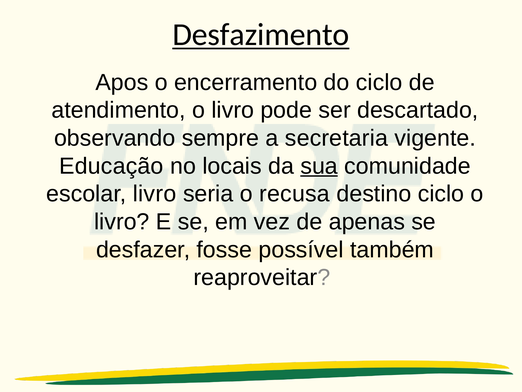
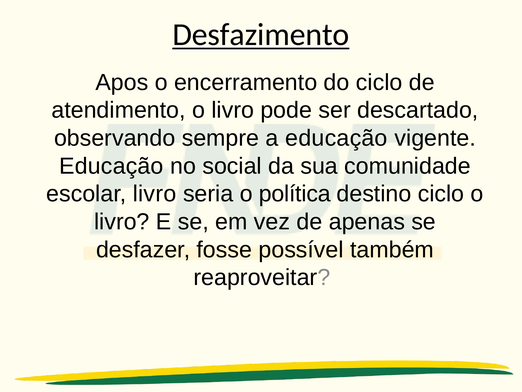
a secretaria: secretaria -> educação
locais: locais -> social
sua underline: present -> none
recusa: recusa -> política
